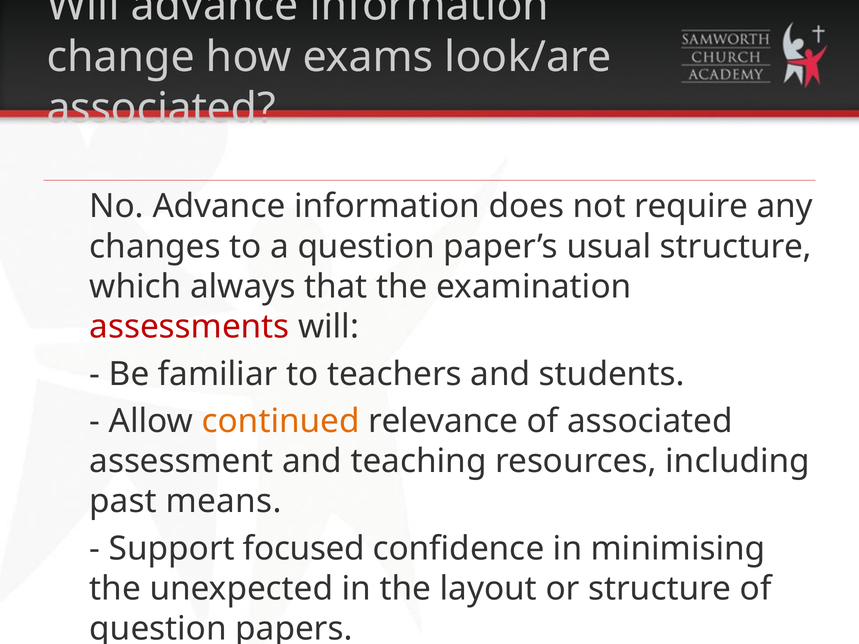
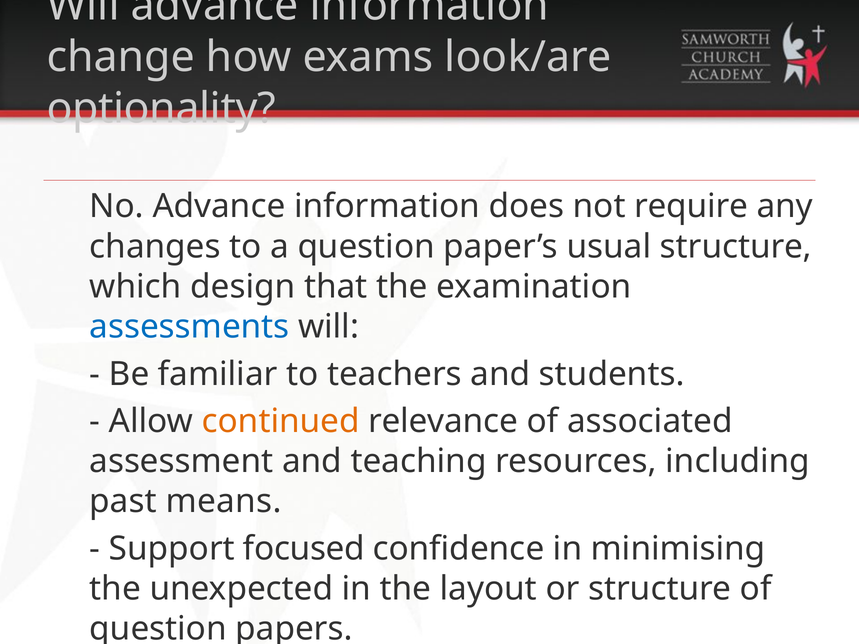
associated at (161, 109): associated -> optionality
always: always -> design
assessments colour: red -> blue
